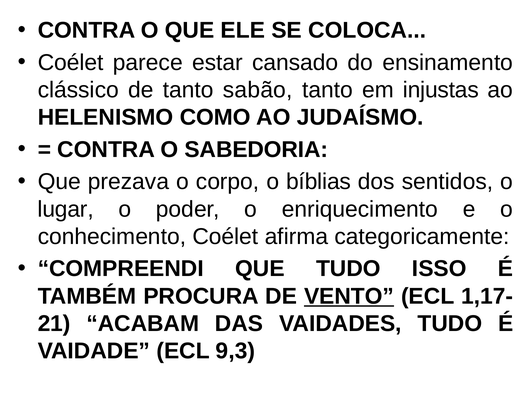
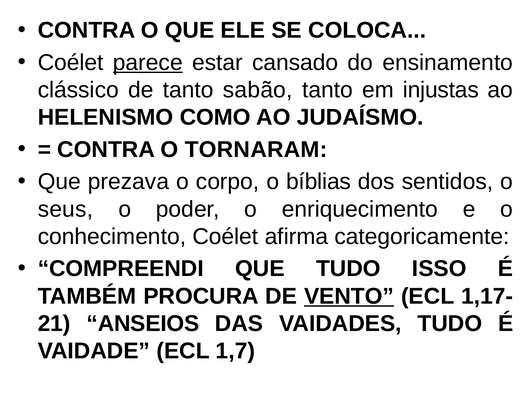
parece underline: none -> present
SABEDORIA: SABEDORIA -> TORNARAM
lugar: lugar -> seus
ACABAM: ACABAM -> ANSEIOS
9,3: 9,3 -> 1,7
